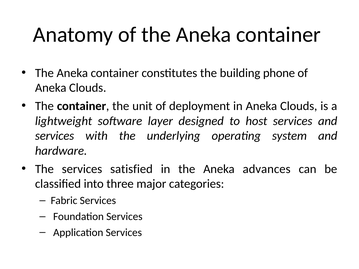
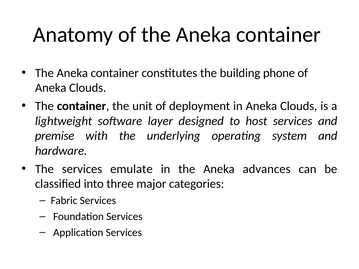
services at (55, 136): services -> premise
satisfied: satisfied -> emulate
